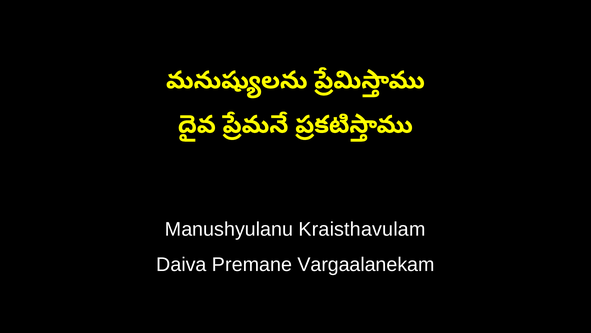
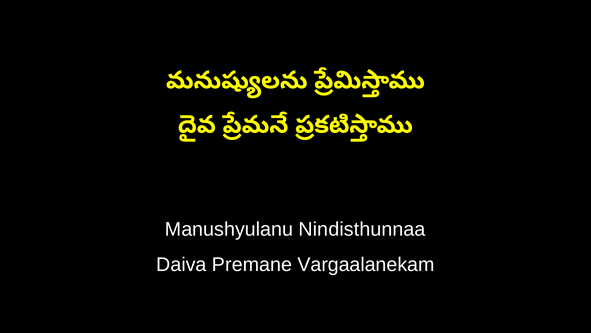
Kraisthavulam: Kraisthavulam -> Nindisthunnaa
